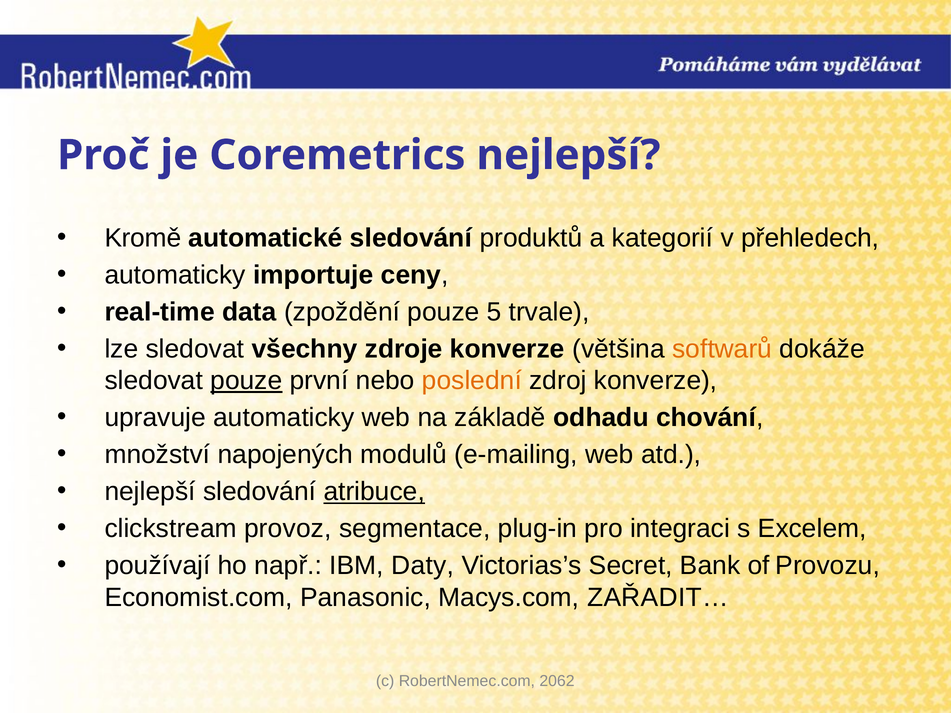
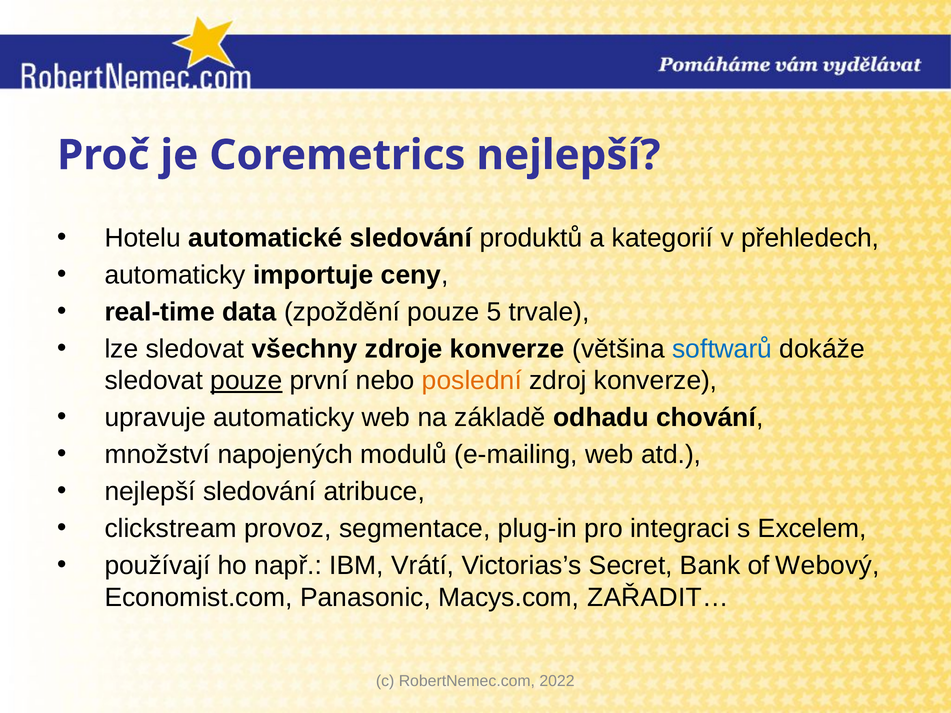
Kromě: Kromě -> Hotelu
softwarů colour: orange -> blue
atribuce underline: present -> none
Daty: Daty -> Vrátí
Provozu: Provozu -> Webový
2062: 2062 -> 2022
